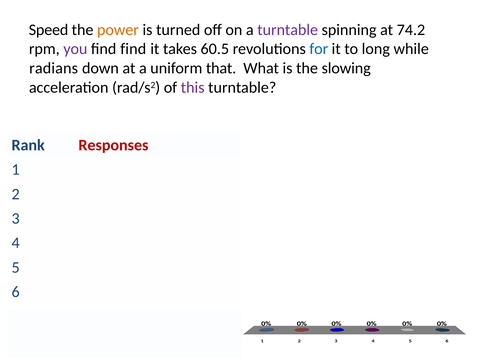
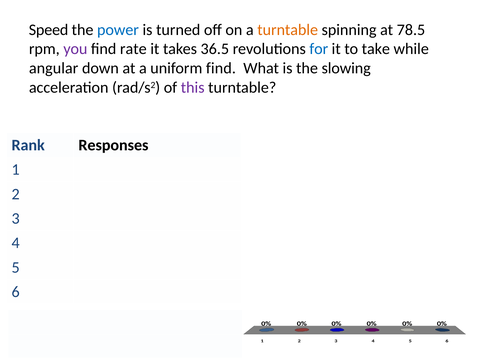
power colour: orange -> blue
turntable at (288, 30) colour: purple -> orange
74.2: 74.2 -> 78.5
find find: find -> rate
60.5: 60.5 -> 36.5
long: long -> take
radians: radians -> angular
uniform that: that -> find
Responses colour: red -> black
